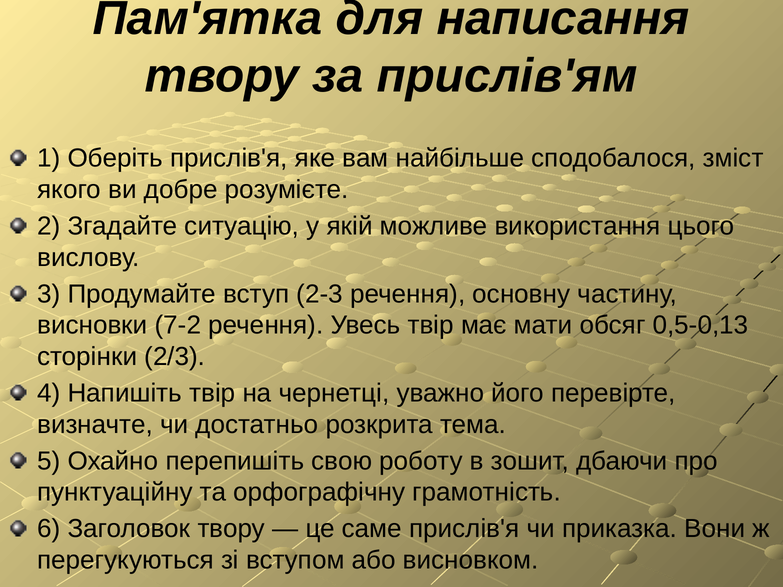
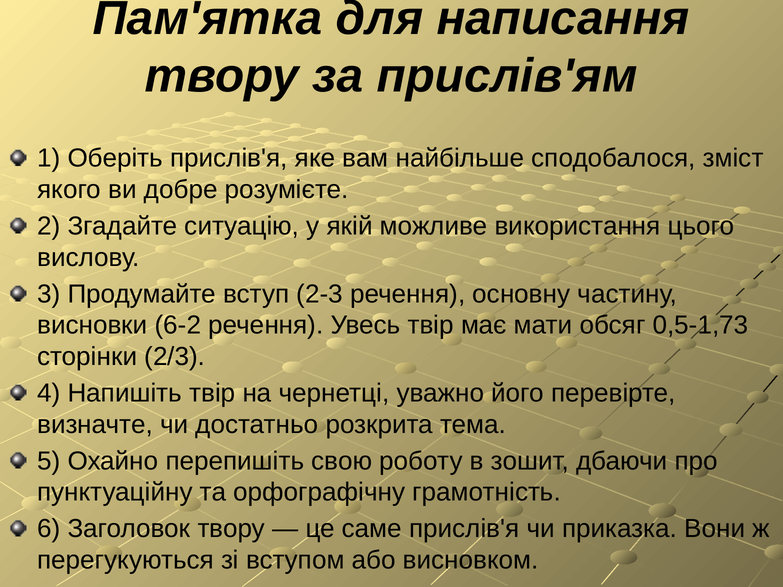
7-2: 7-2 -> 6-2
0,5-0,13: 0,5-0,13 -> 0,5-1,73
